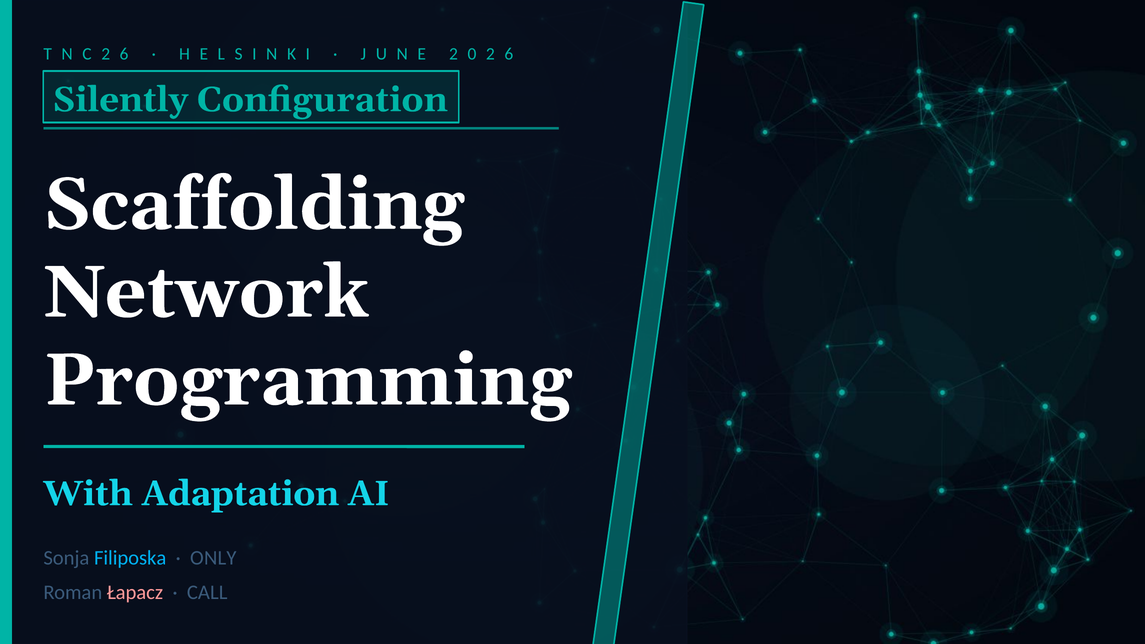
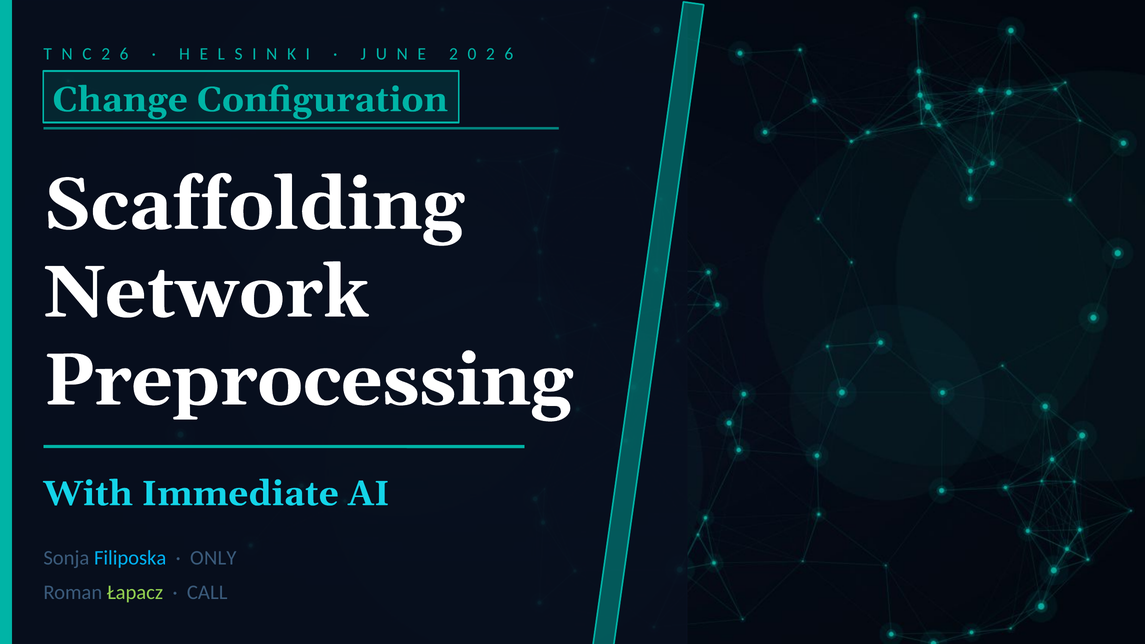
Silently: Silently -> Change
Programming: Programming -> Preprocessing
Adaptation: Adaptation -> Immediate
Łapacz colour: pink -> light green
